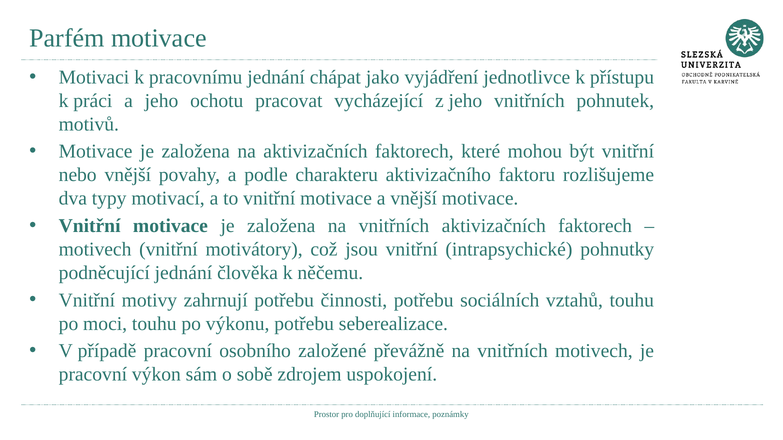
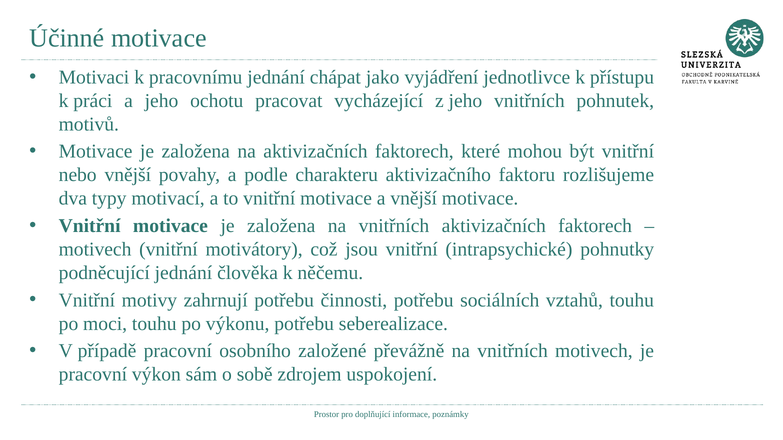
Parfém: Parfém -> Účinné
